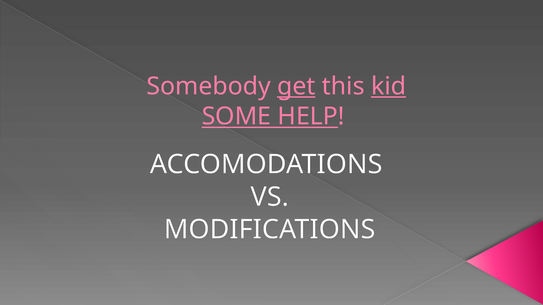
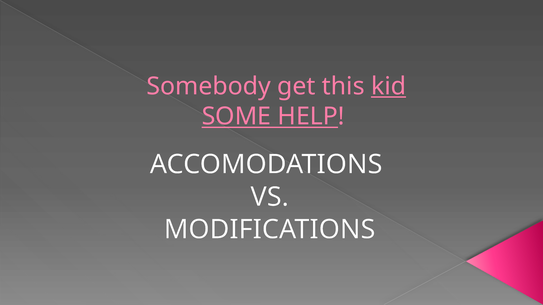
get underline: present -> none
